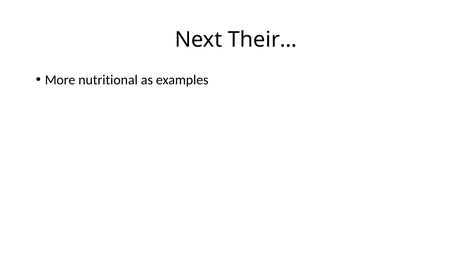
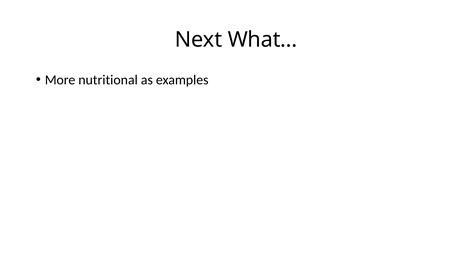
Their…: Their… -> What…
